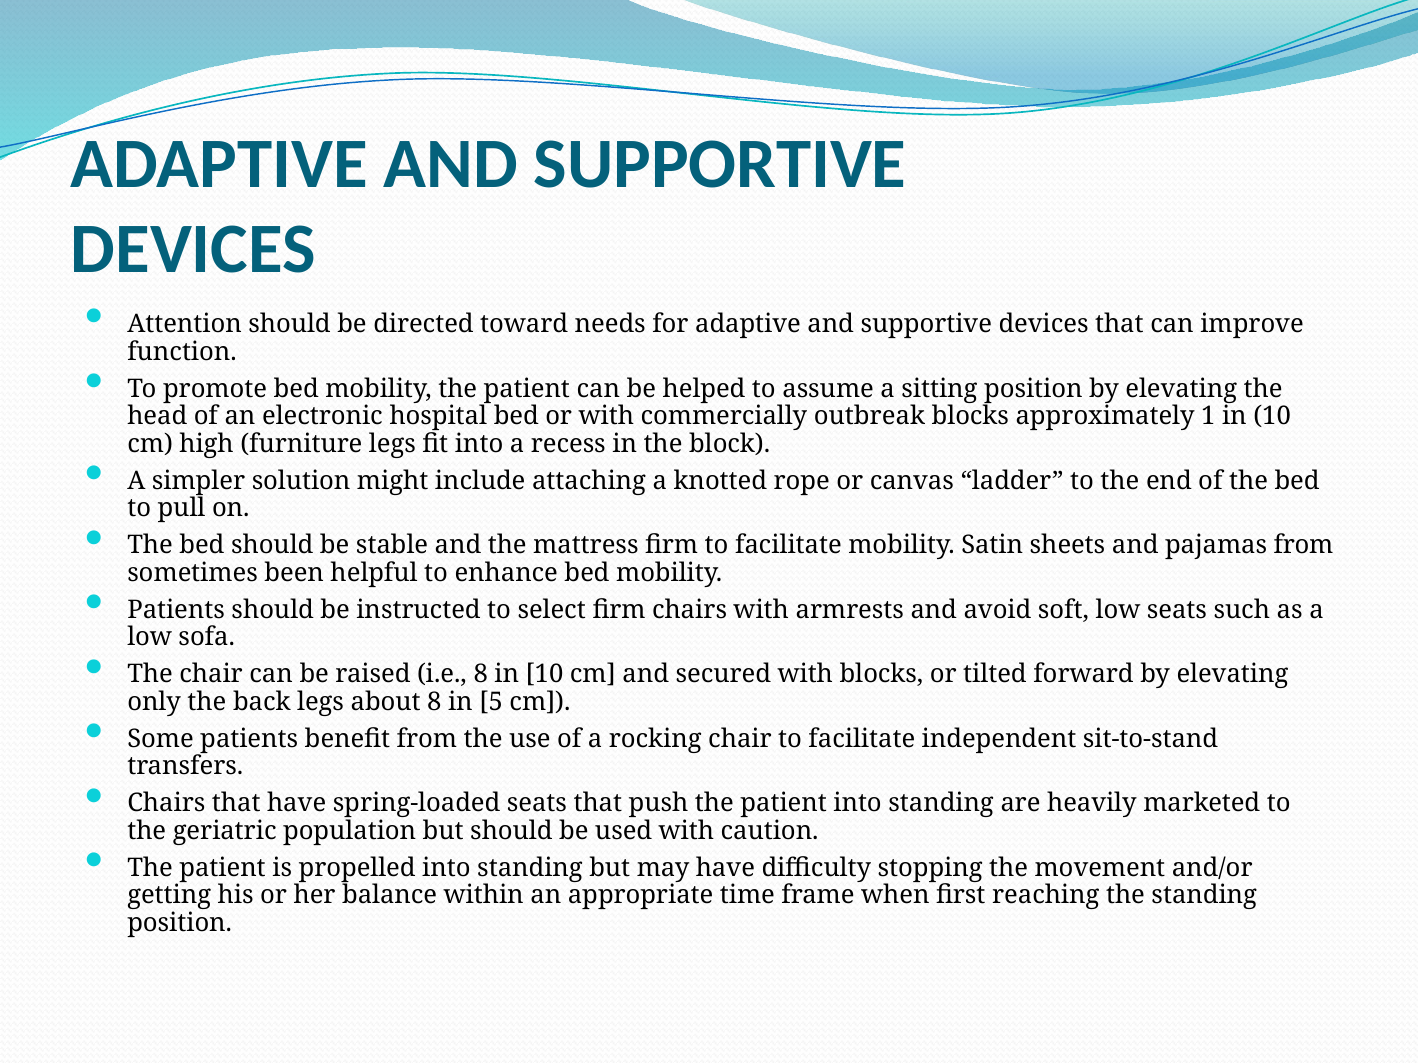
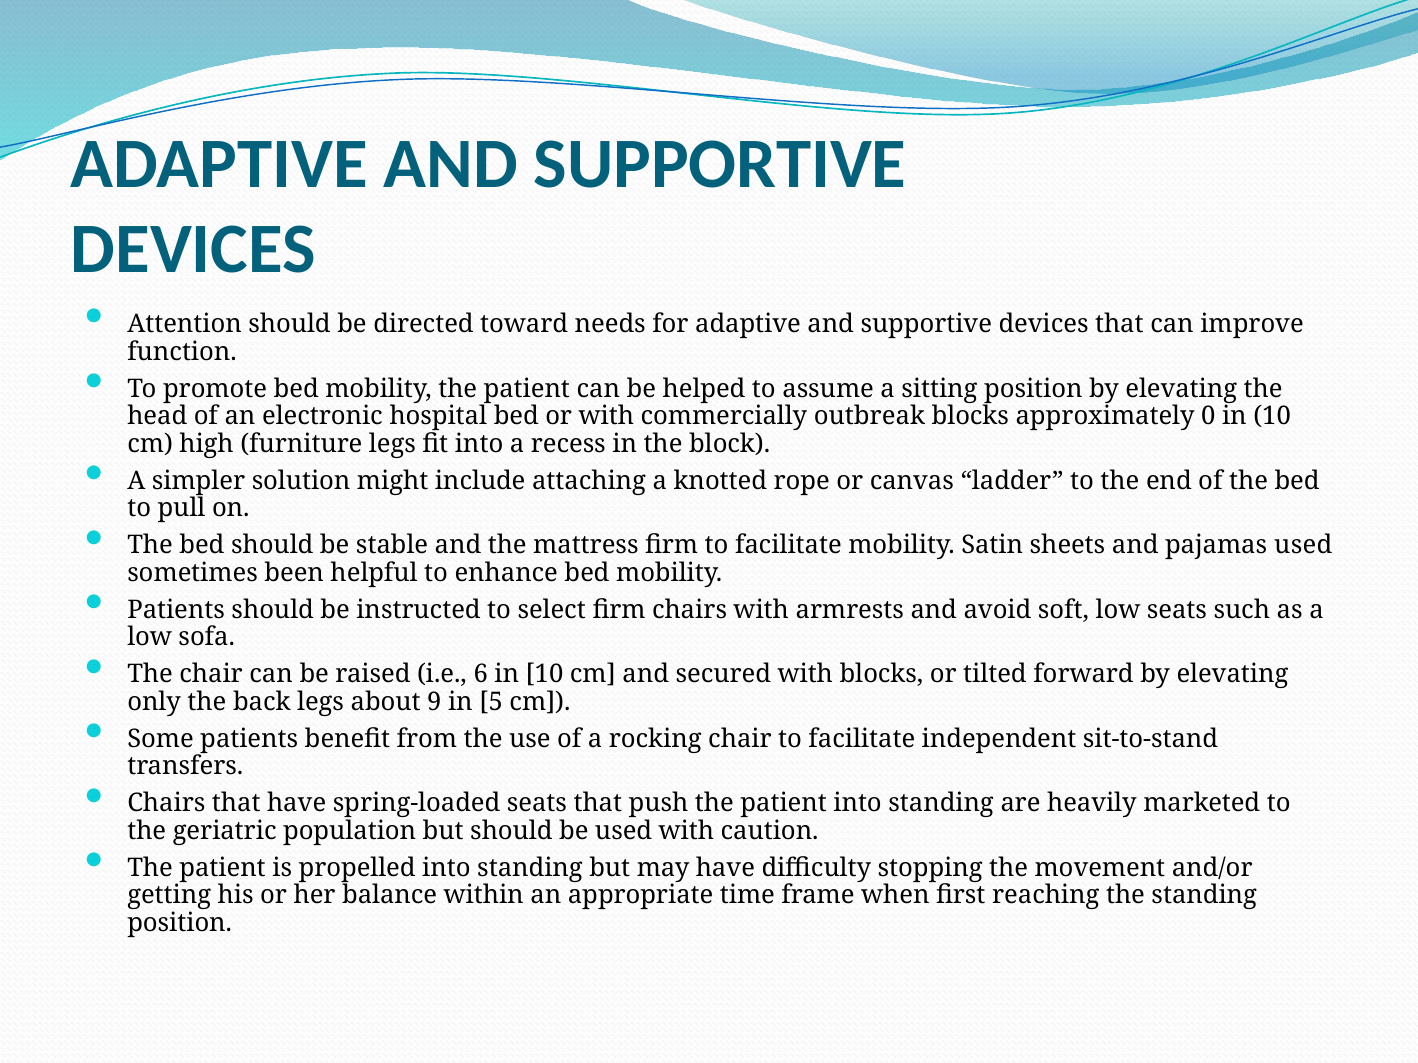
1: 1 -> 0
pajamas from: from -> used
i.e 8: 8 -> 6
about 8: 8 -> 9
